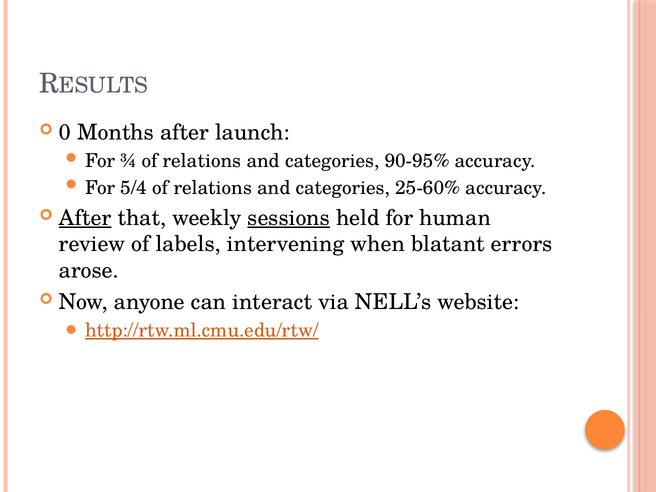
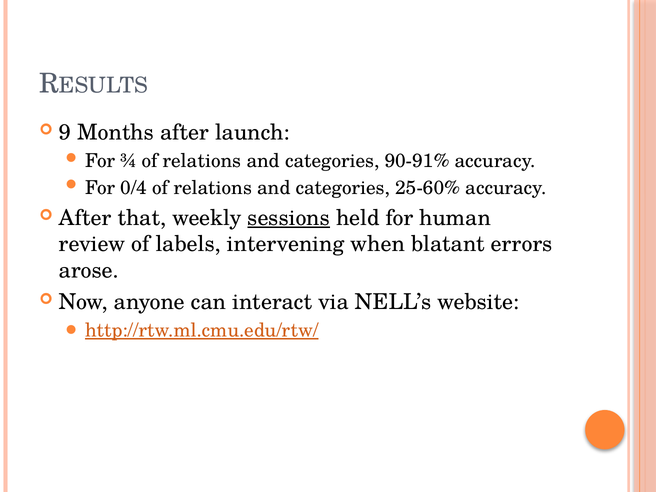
0: 0 -> 9
90-95%: 90-95% -> 90-91%
5/4: 5/4 -> 0/4
After at (85, 218) underline: present -> none
